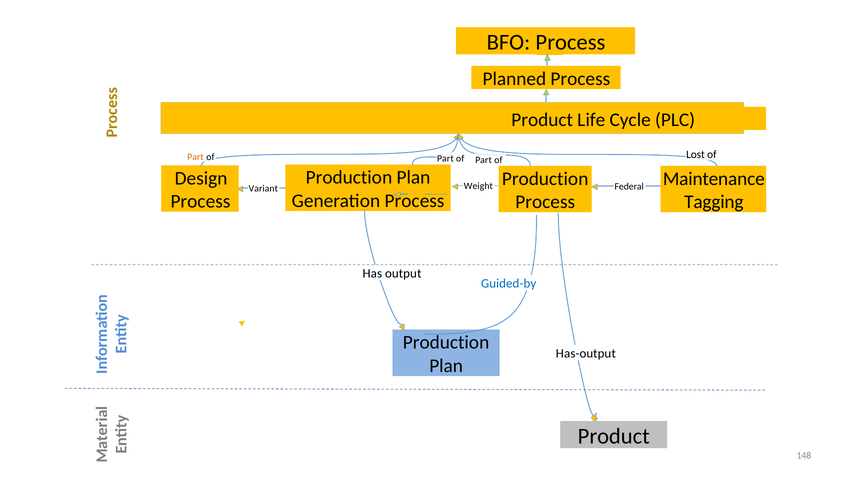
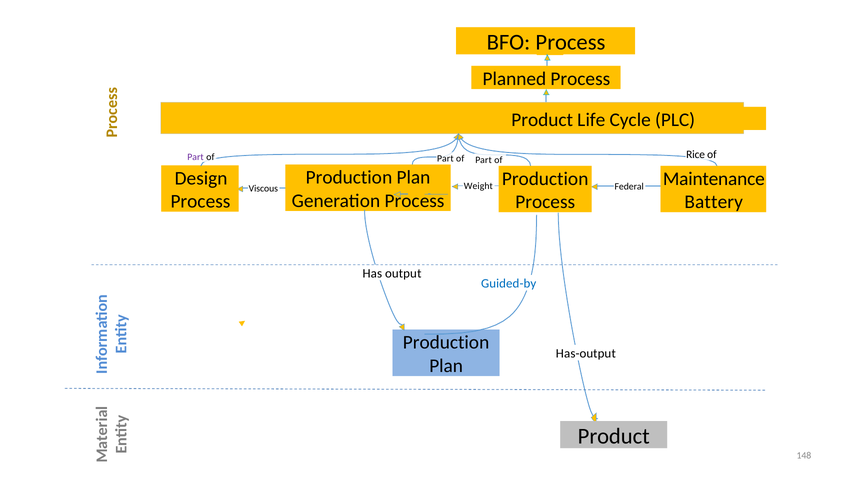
Lost: Lost -> Rice
Part at (195, 157) colour: orange -> purple
Variant: Variant -> Viscous
Tagging: Tagging -> Battery
